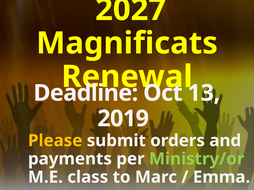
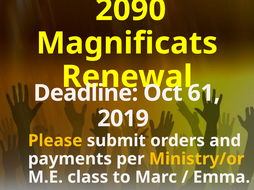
2027: 2027 -> 2090
13: 13 -> 61
Ministry/or colour: light green -> yellow
